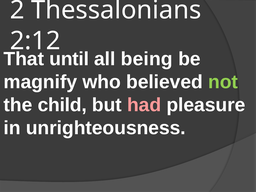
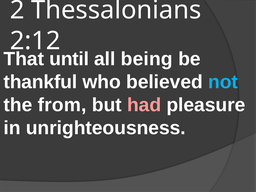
magnify: magnify -> thankful
not colour: light green -> light blue
child: child -> from
